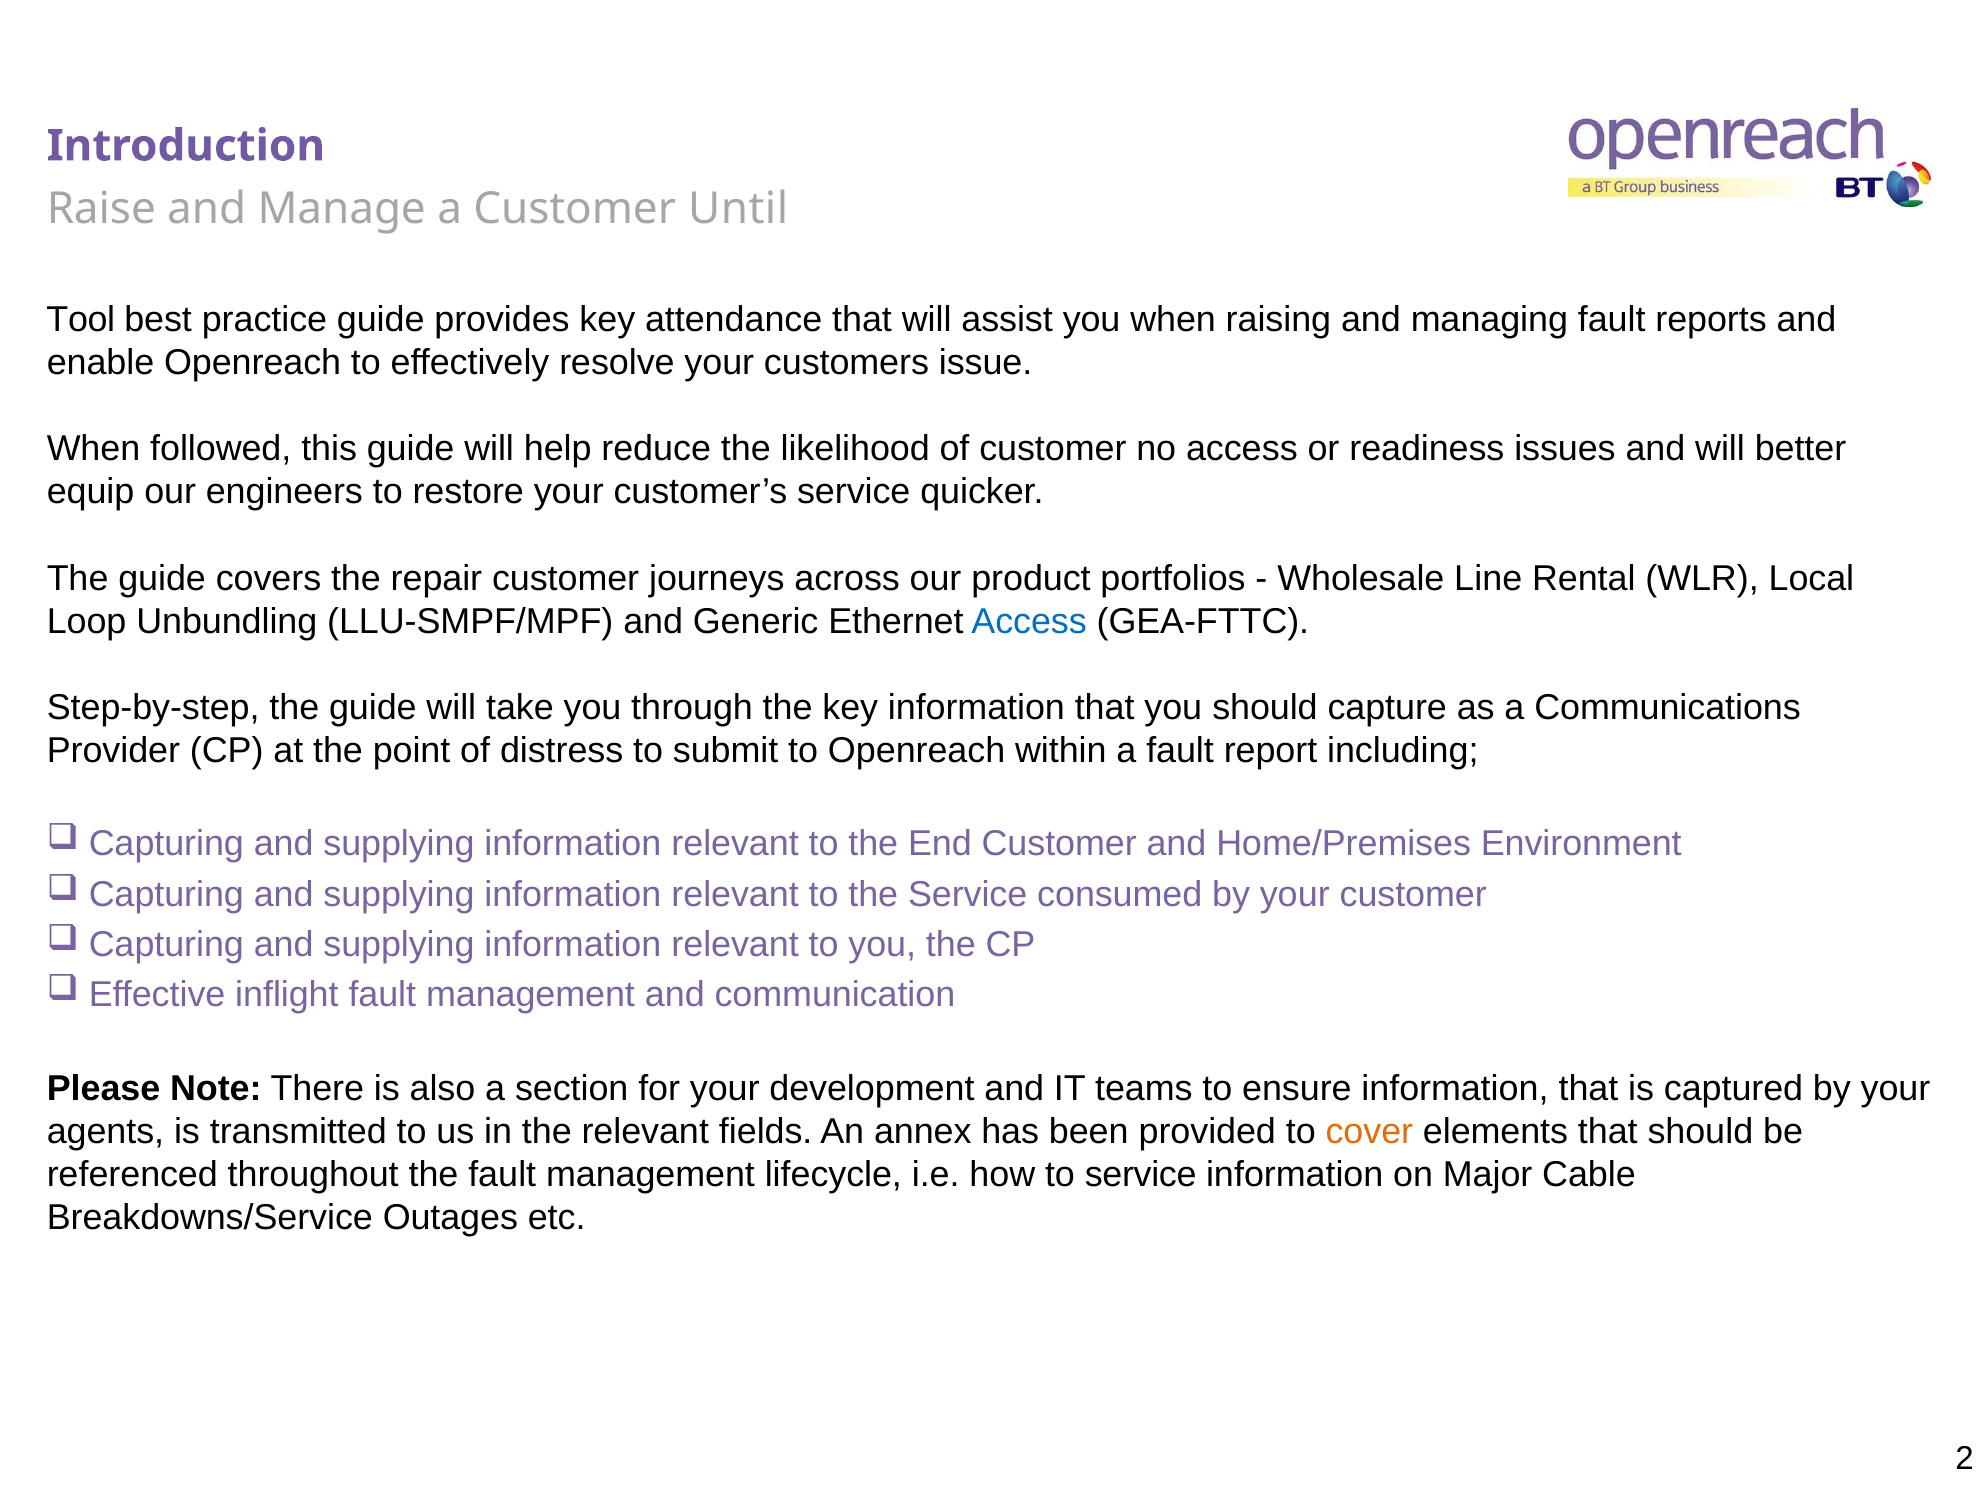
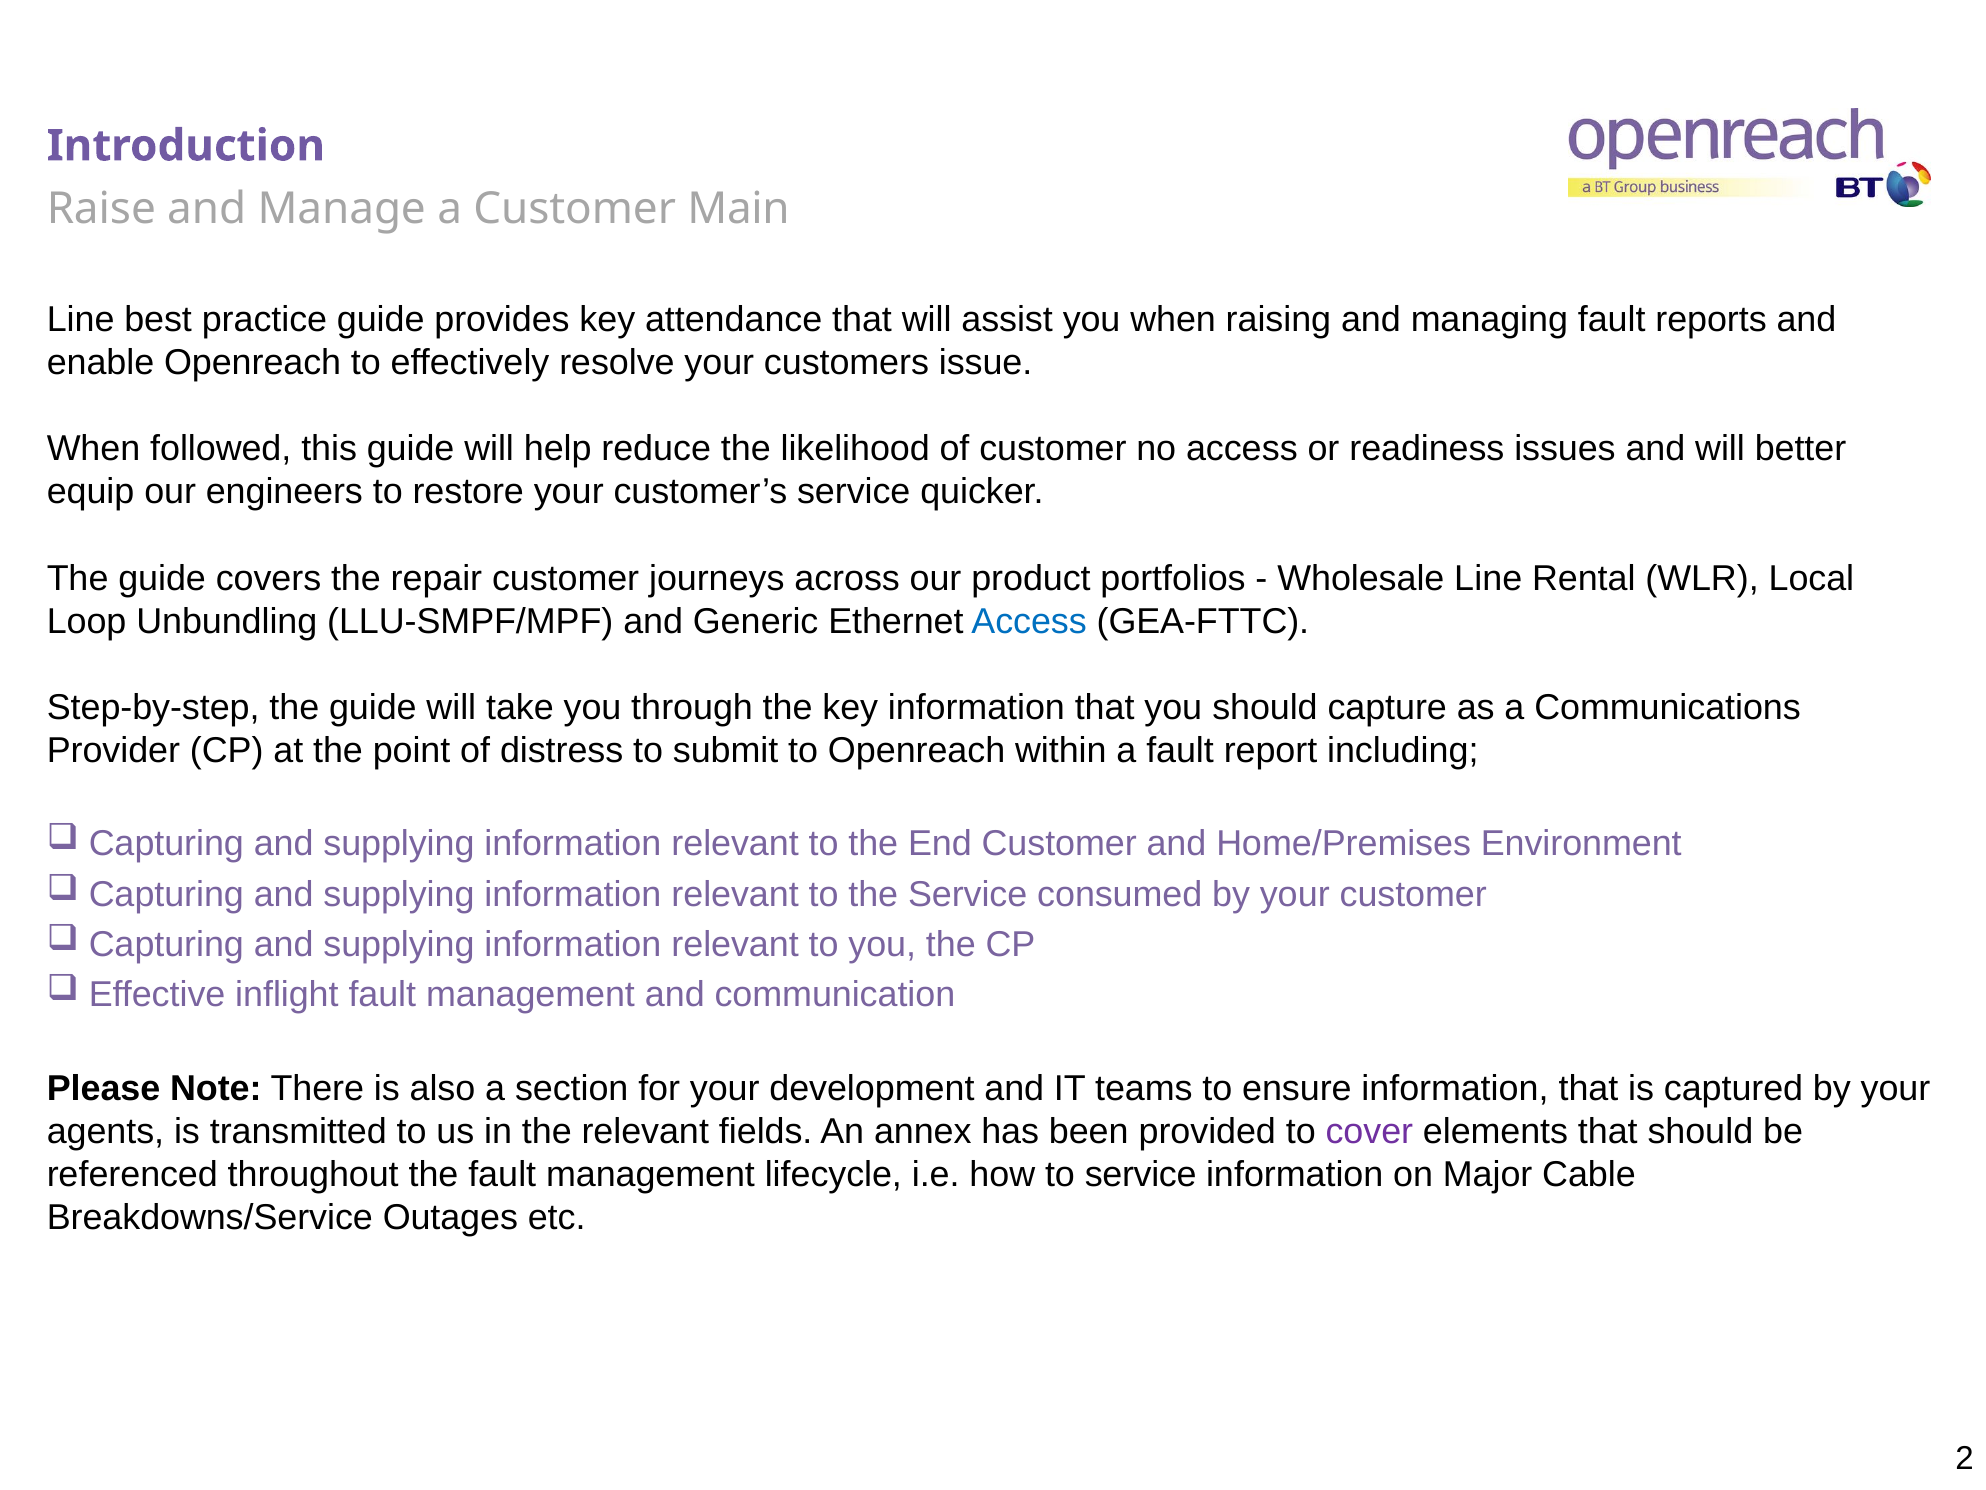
Until: Until -> Main
Tool at (81, 320): Tool -> Line
cover colour: orange -> purple
